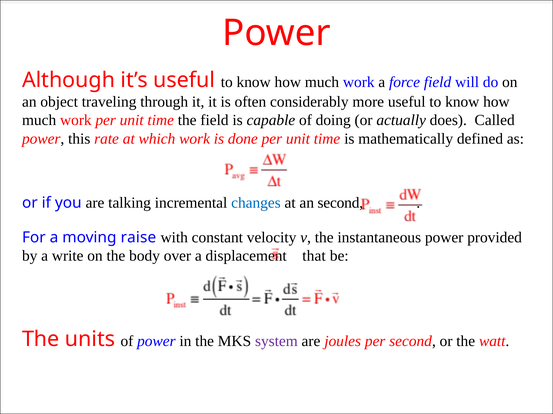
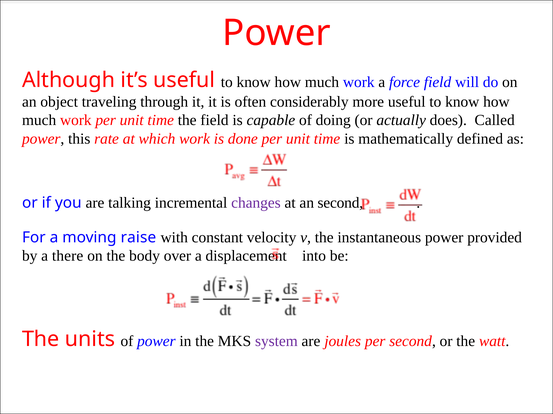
changes colour: blue -> purple
write: write -> there
that: that -> into
